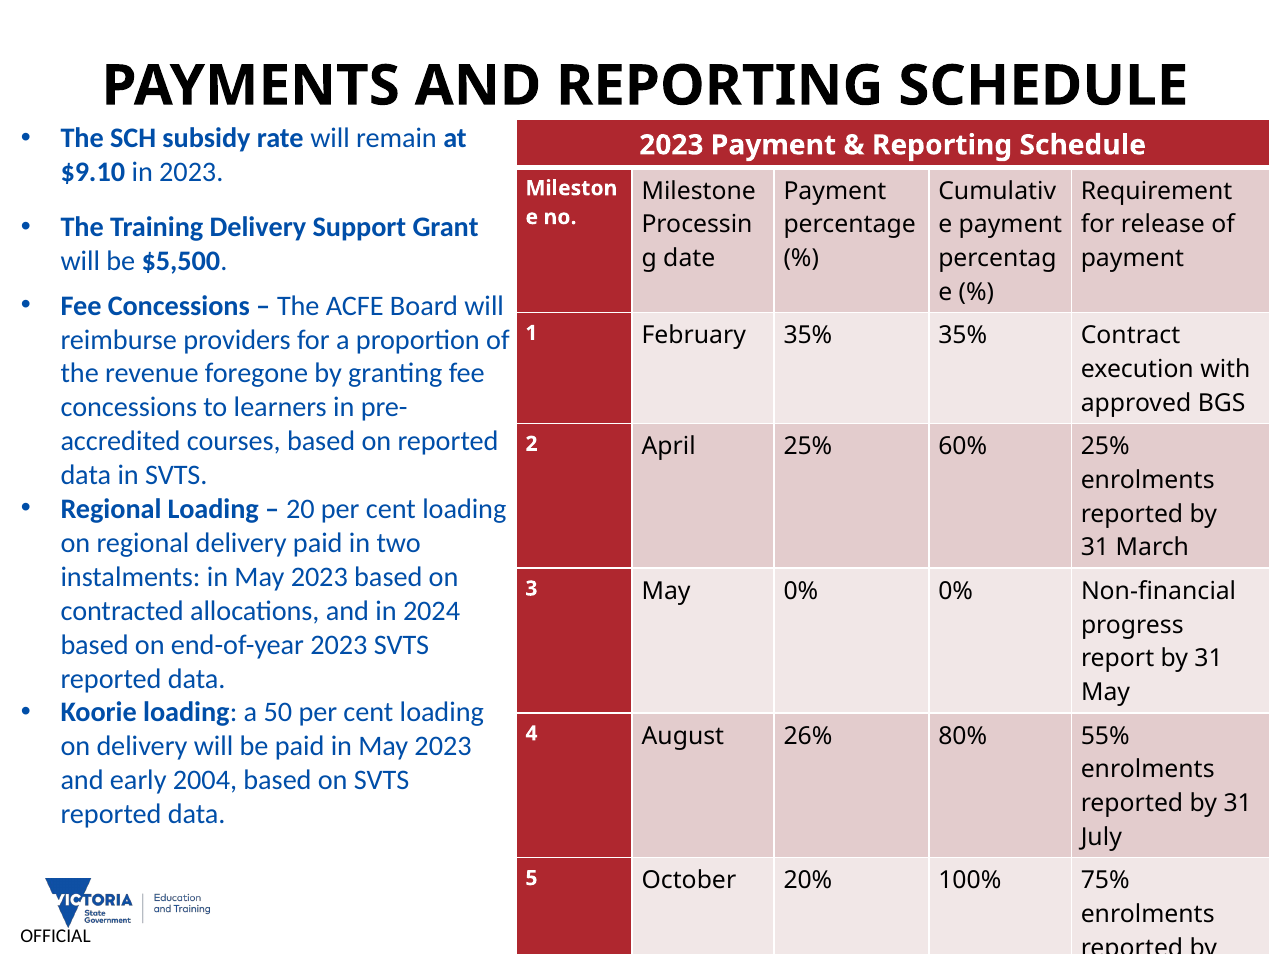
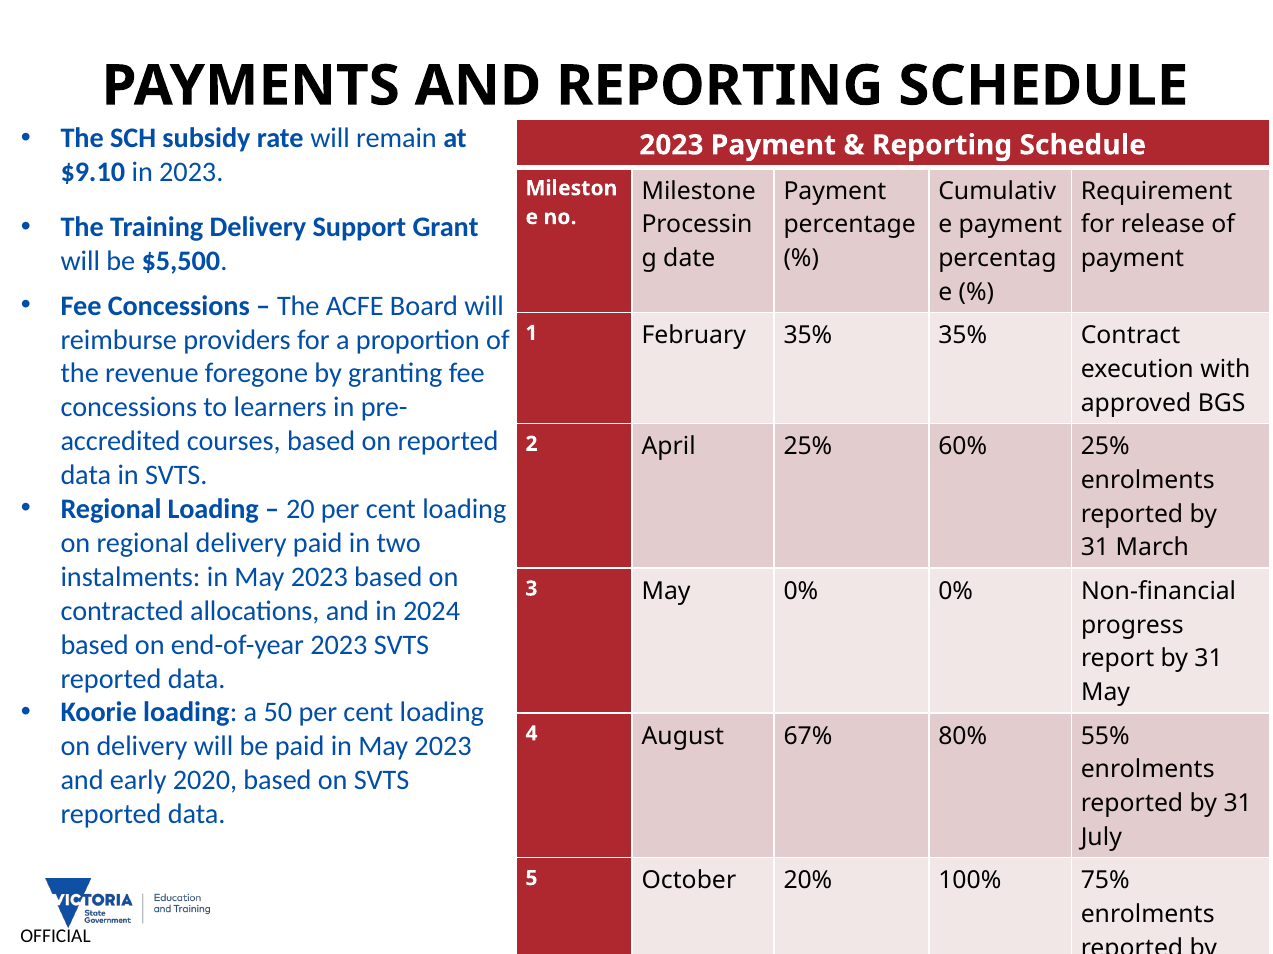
26%: 26% -> 67%
2004: 2004 -> 2020
